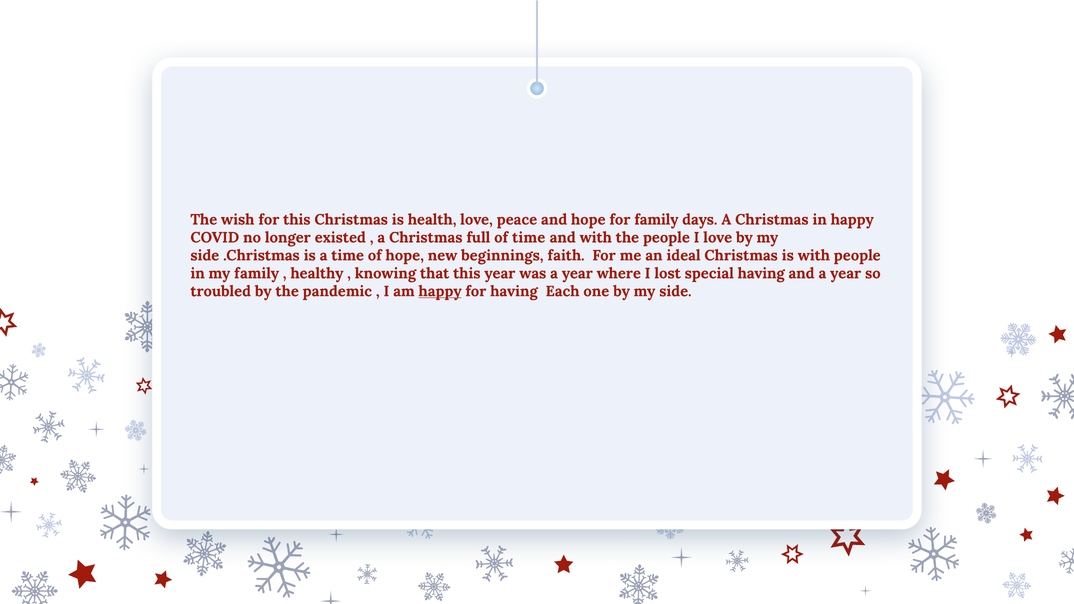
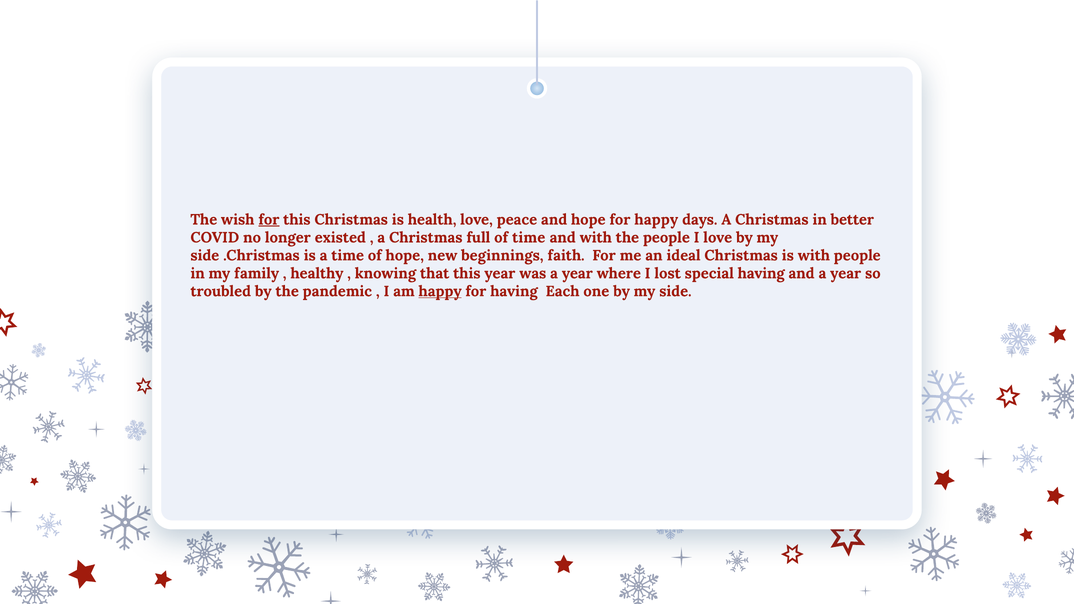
for at (269, 220) underline: none -> present
for family: family -> happy
in happy: happy -> better
